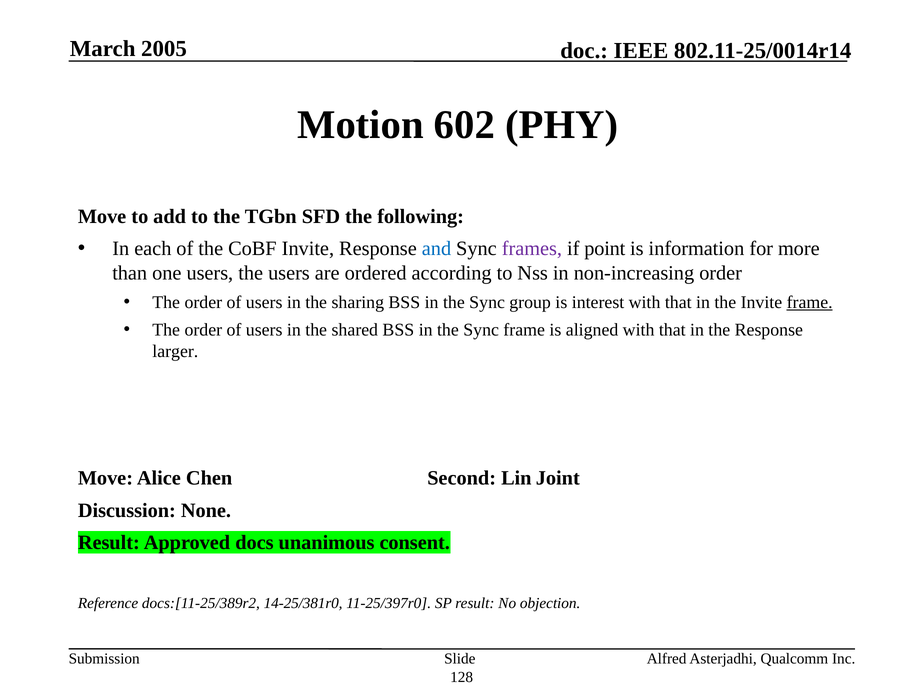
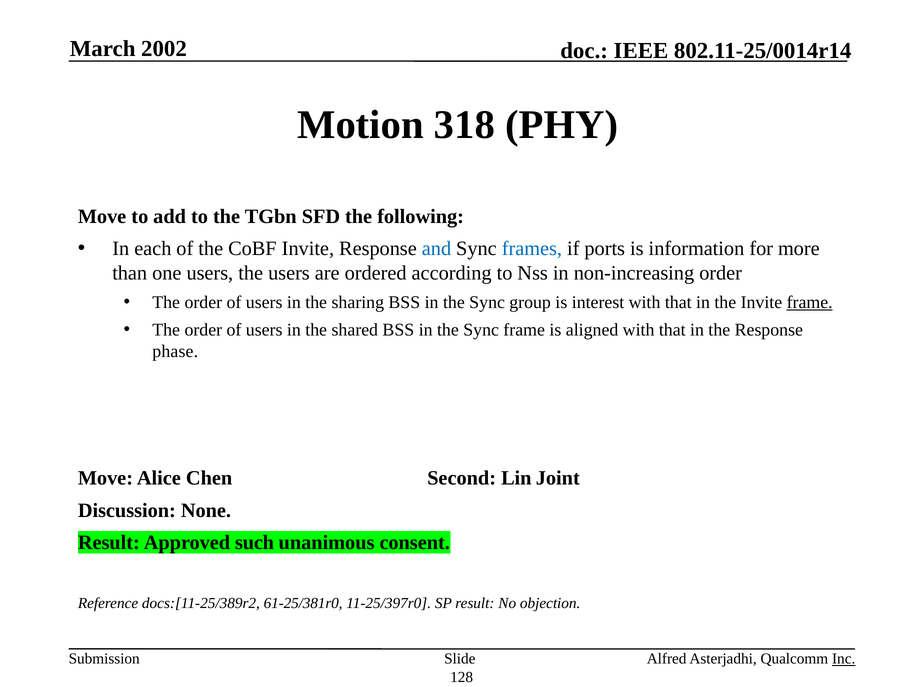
2005: 2005 -> 2002
602: 602 -> 318
frames colour: purple -> blue
point: point -> ports
larger: larger -> phase
docs: docs -> such
14-25/381r0: 14-25/381r0 -> 61-25/381r0
Inc underline: none -> present
